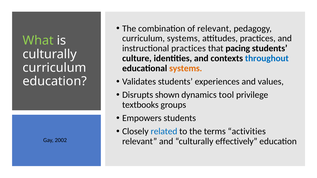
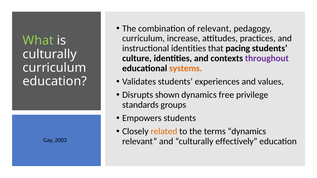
curriculum systems: systems -> increase
instructional practices: practices -> identities
throughout colour: blue -> purple
tool: tool -> free
textbooks: textbooks -> standards
related colour: blue -> orange
terms activities: activities -> dynamics
